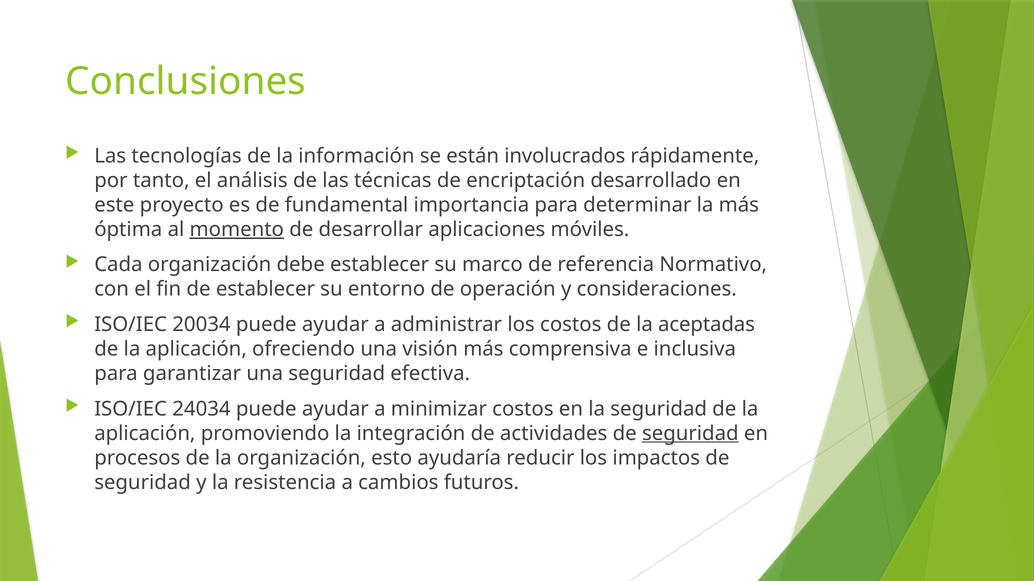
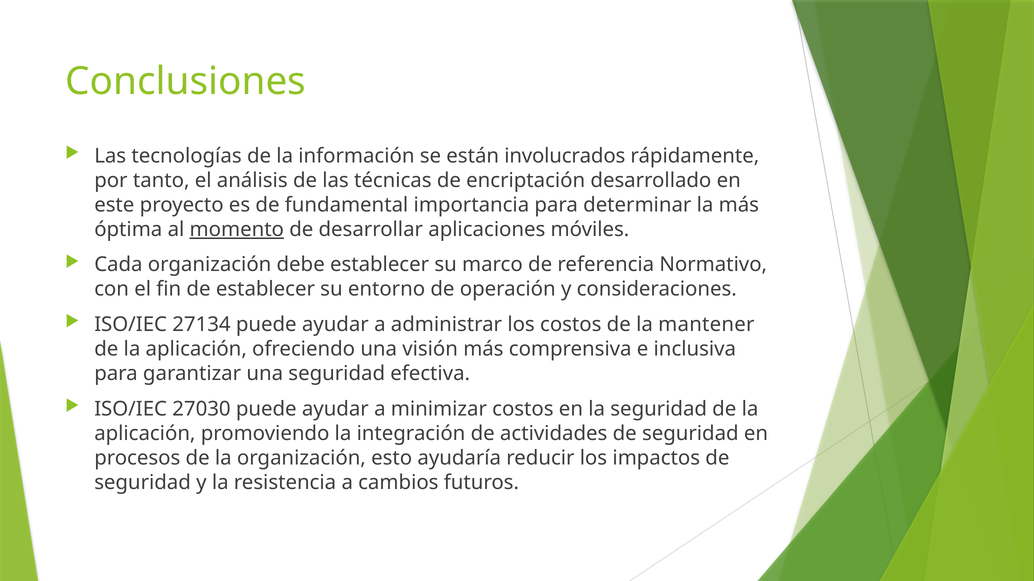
20034: 20034 -> 27134
aceptadas: aceptadas -> mantener
24034: 24034 -> 27030
seguridad at (690, 434) underline: present -> none
